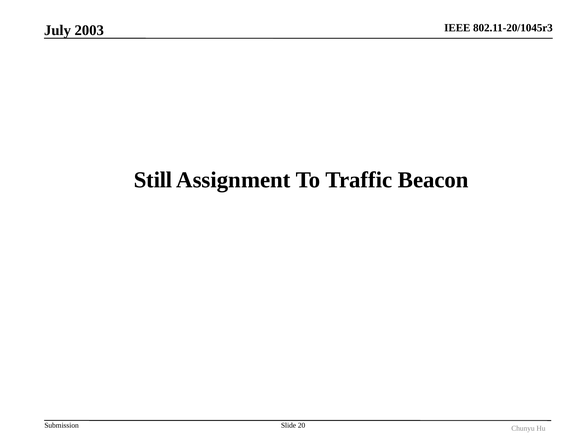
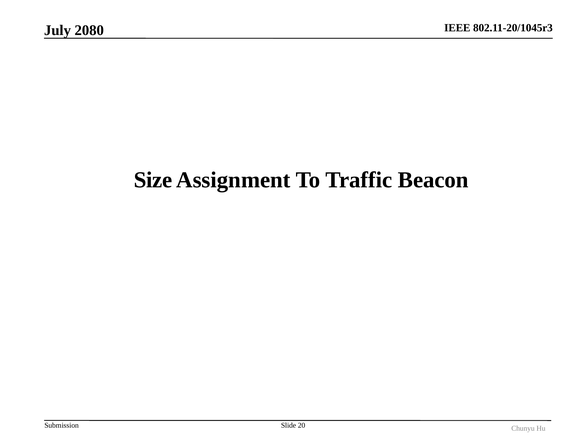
2003: 2003 -> 2080
Still: Still -> Size
